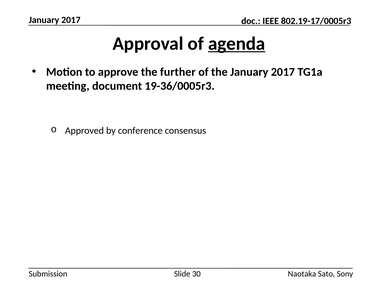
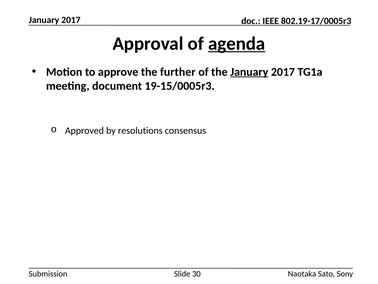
January at (249, 72) underline: none -> present
19-36/0005r3: 19-36/0005r3 -> 19-15/0005r3
conference: conference -> resolutions
